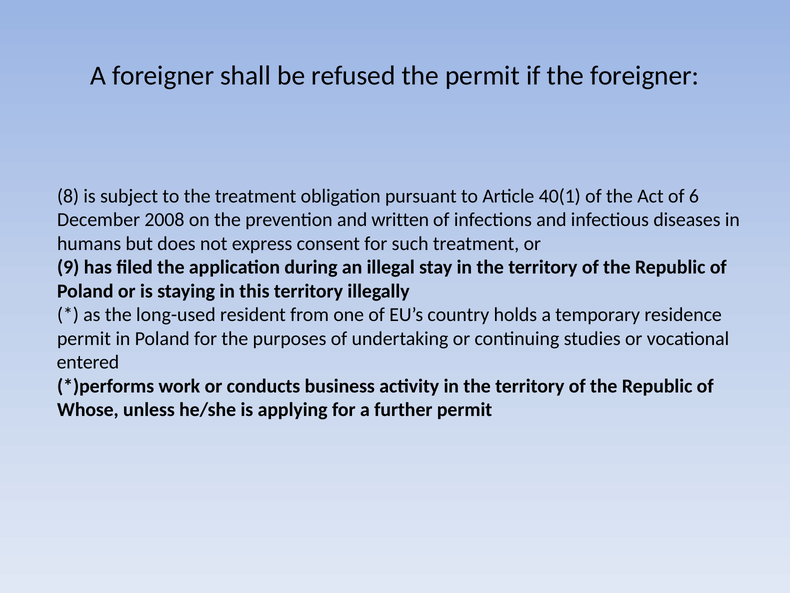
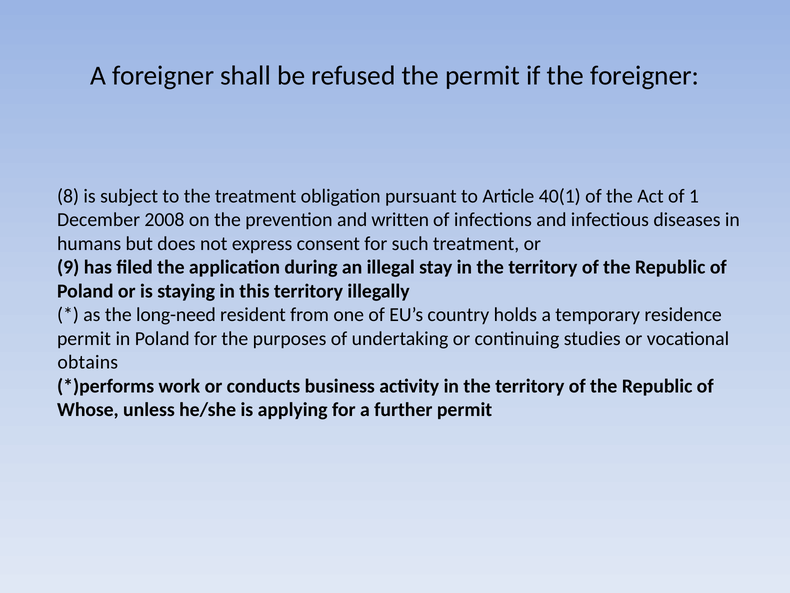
6: 6 -> 1
long-used: long-used -> long-need
entered: entered -> obtains
